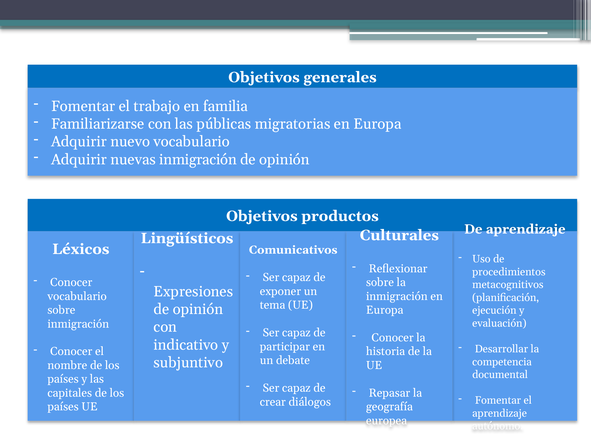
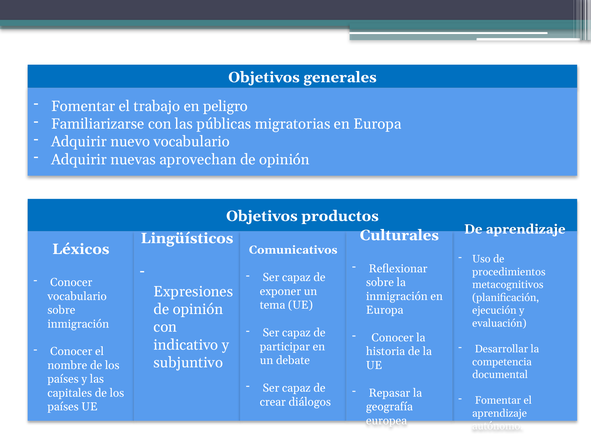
familia: familia -> peligro
nuevas inmigración: inmigración -> aprovechan
